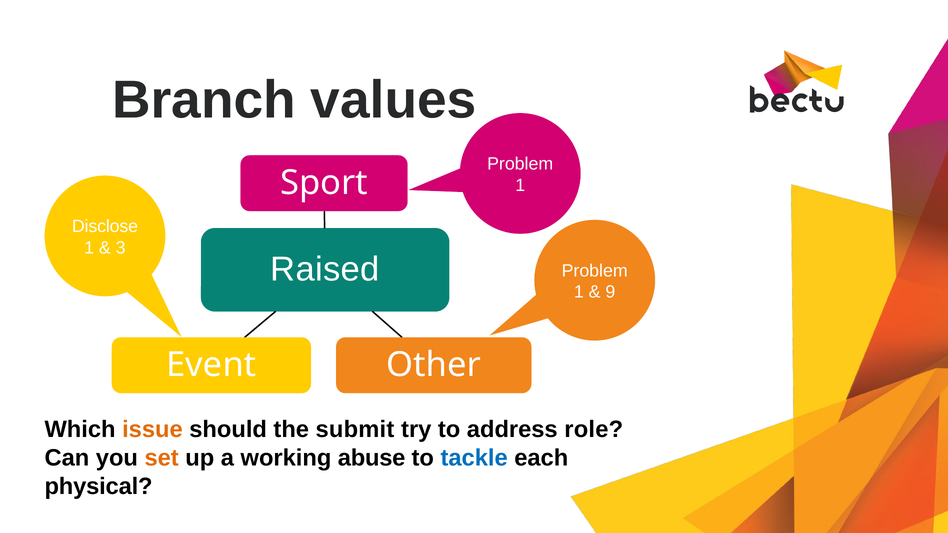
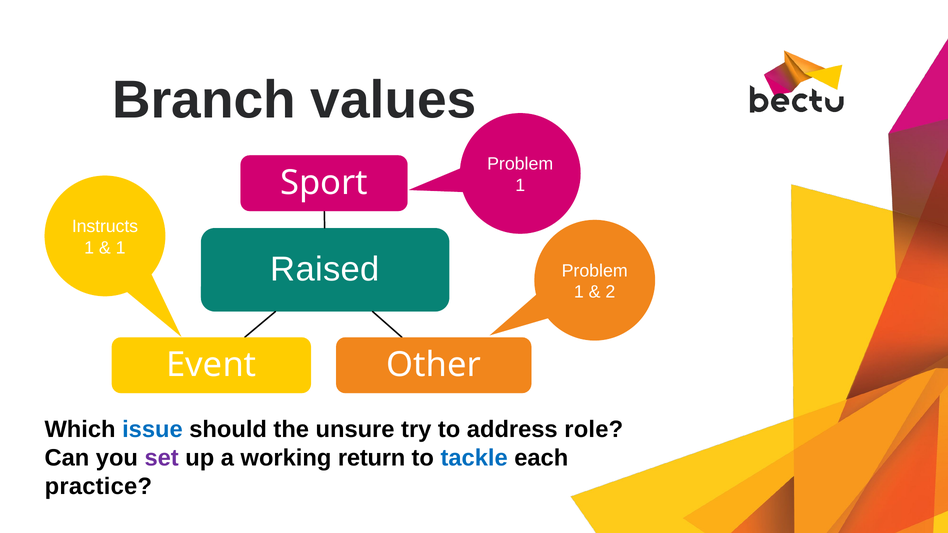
Disclose: Disclose -> Instructs
3 at (121, 248): 3 -> 1
9: 9 -> 2
issue colour: orange -> blue
submit: submit -> unsure
set colour: orange -> purple
abuse: abuse -> return
physical: physical -> practice
